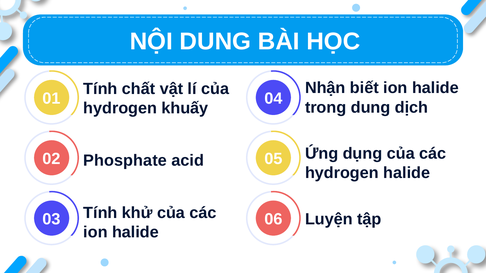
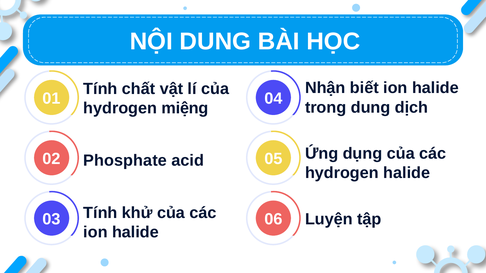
khuấy: khuấy -> miệng
